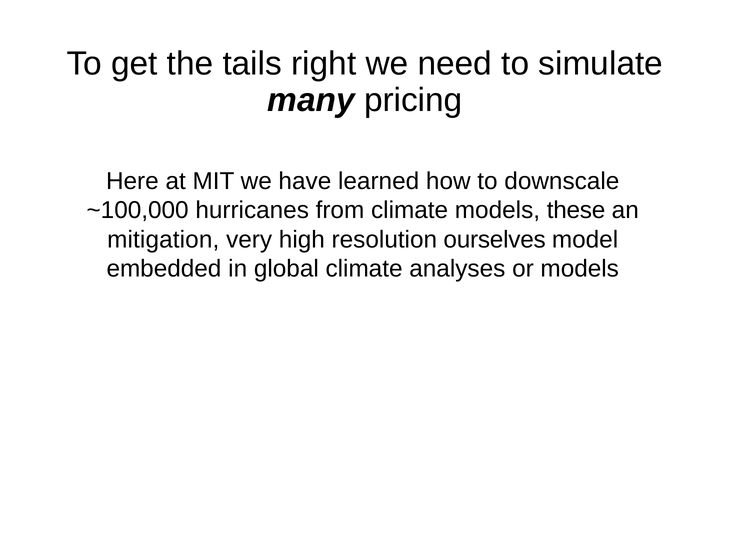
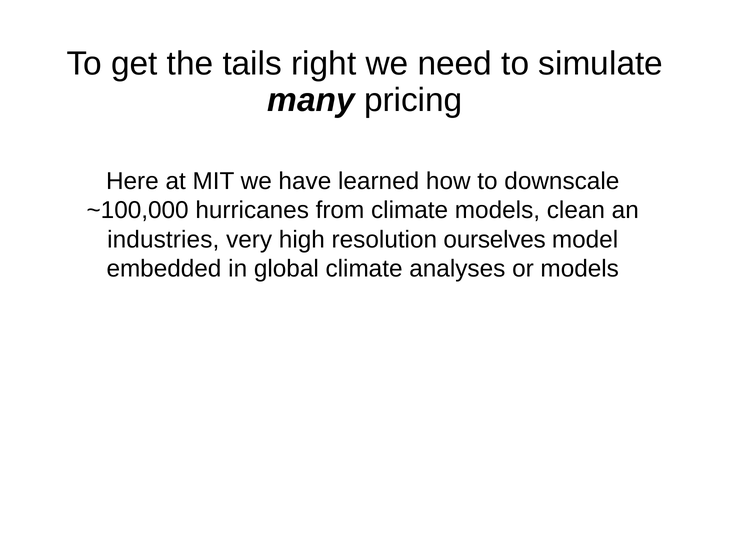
these: these -> clean
mitigation: mitigation -> industries
